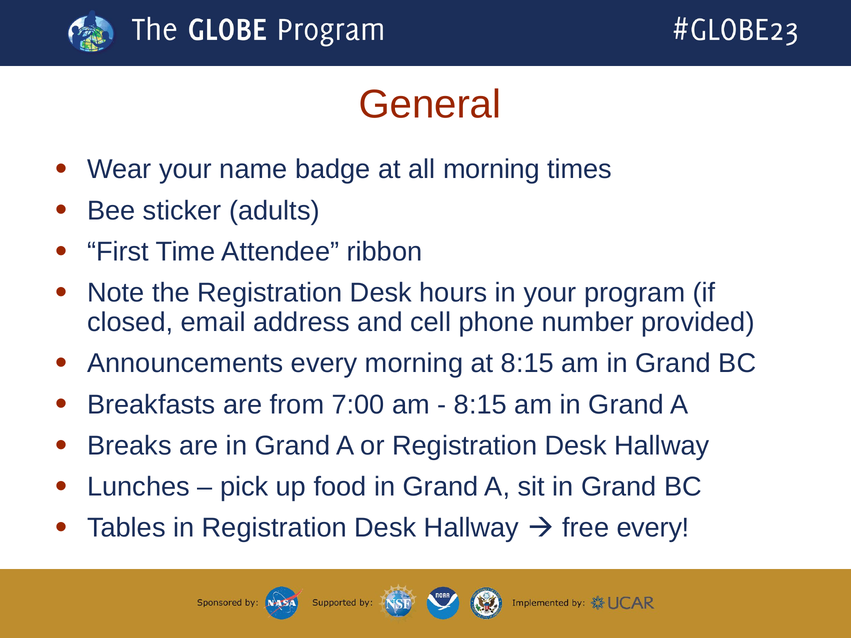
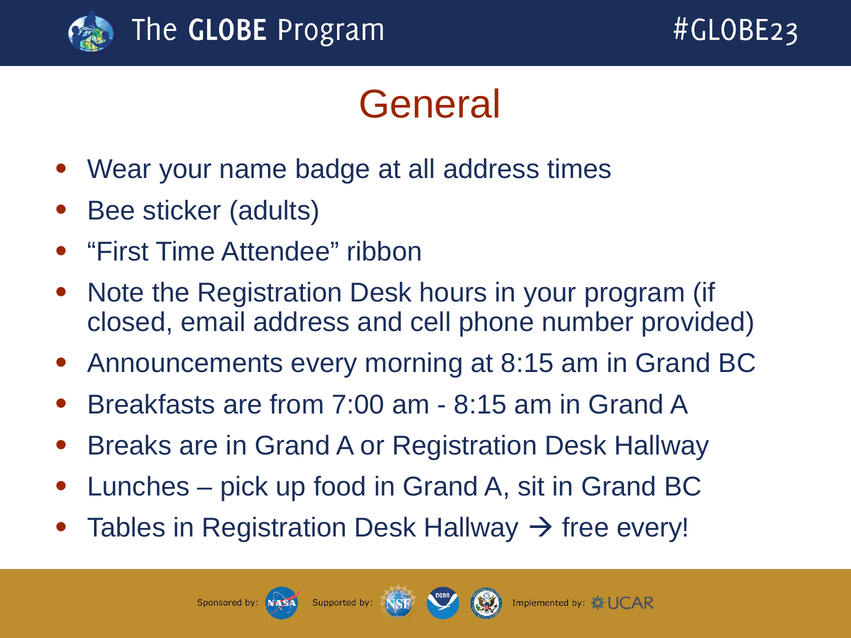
all morning: morning -> address
